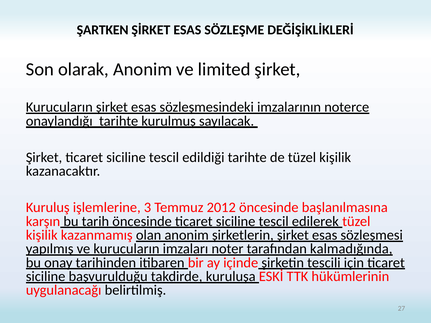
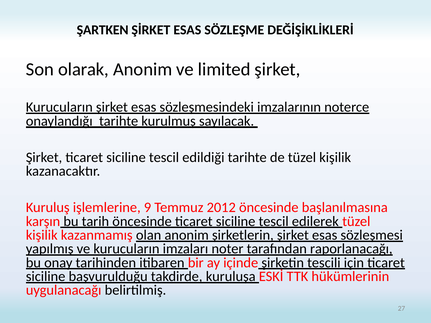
3: 3 -> 9
kalmadığında: kalmadığında -> raporlanacağı
